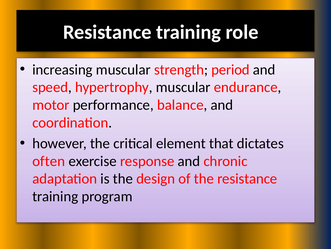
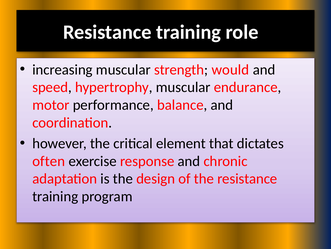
period: period -> would
